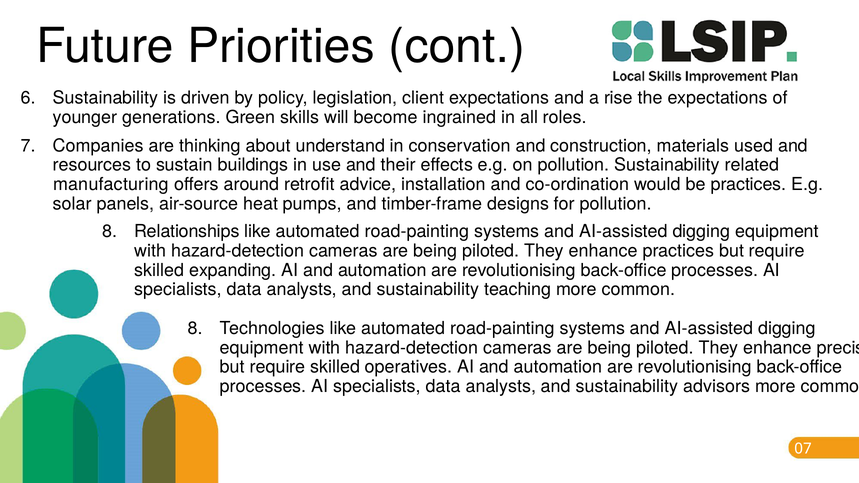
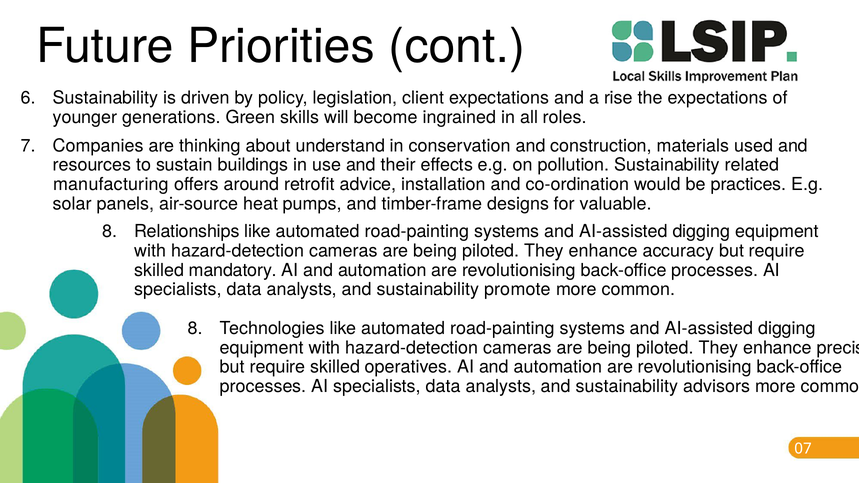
for pollution: pollution -> valuable
enhance practices: practices -> accuracy
expanding: expanding -> mandatory
teaching: teaching -> promote
